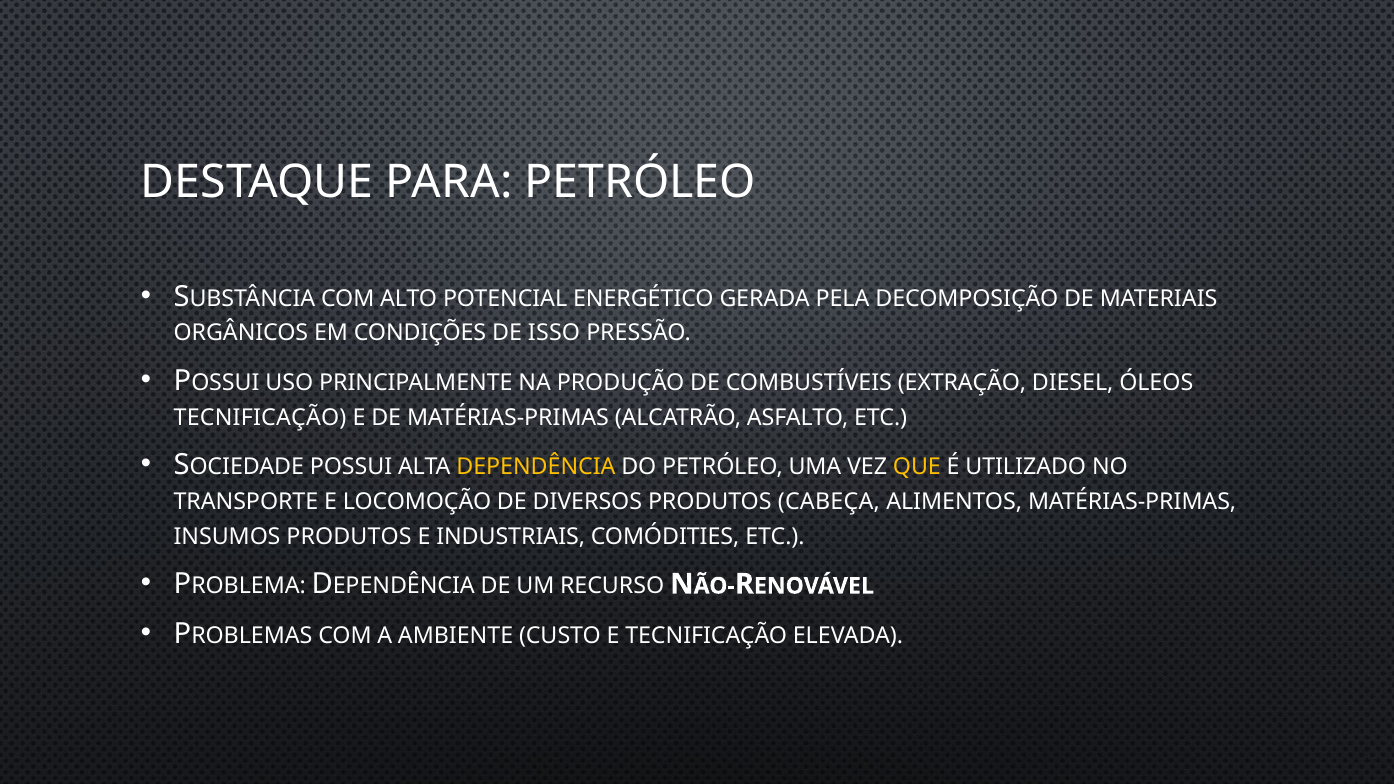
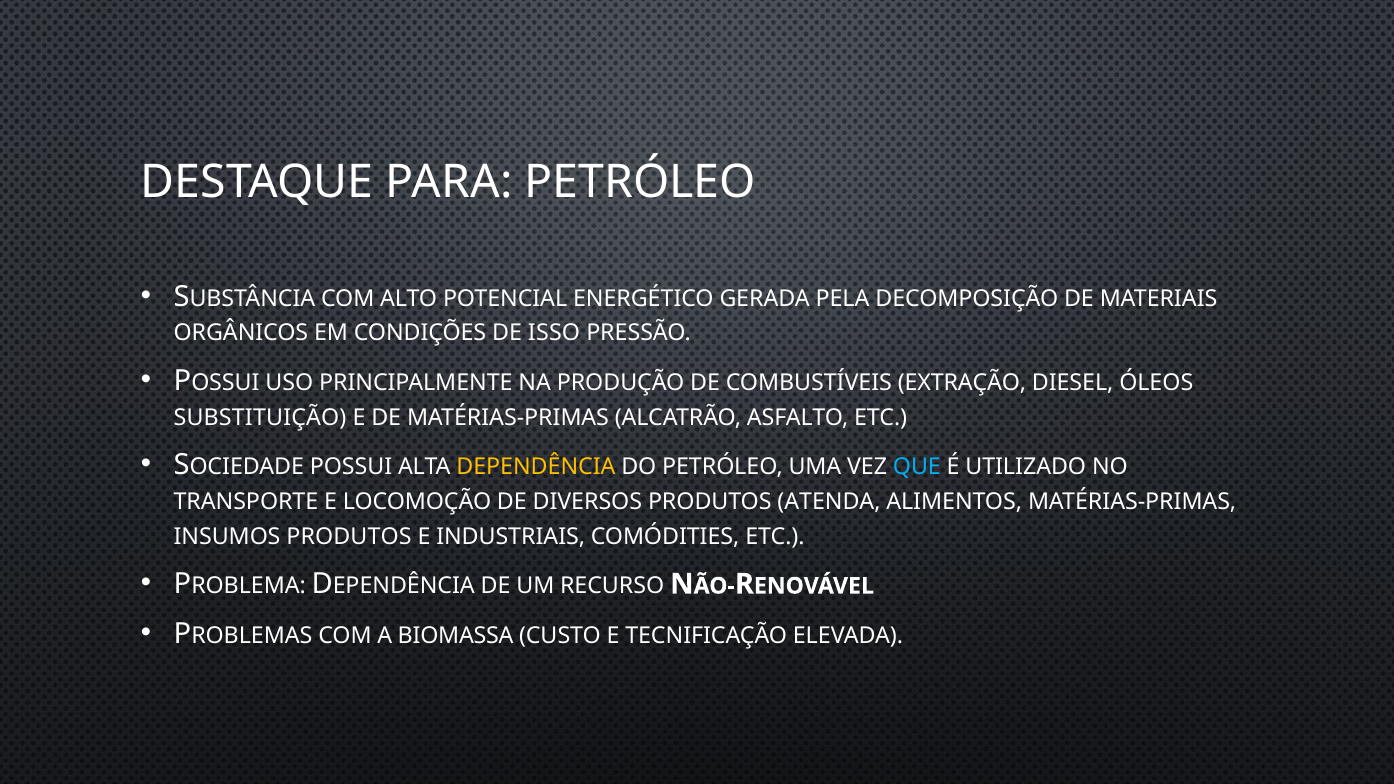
TECNIFICAÇÃO at (260, 418): TECNIFICAÇÃO -> SUBSTITUIÇÃO
QUE colour: yellow -> light blue
CABEÇA: CABEÇA -> ATENDA
AMBIENTE: AMBIENTE -> BIOMASSA
